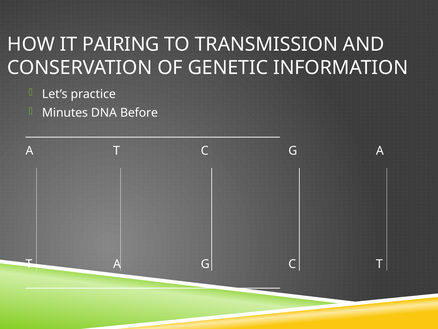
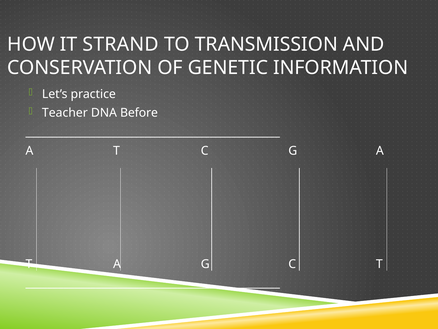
PAIRING: PAIRING -> STRAND
Minutes: Minutes -> Teacher
